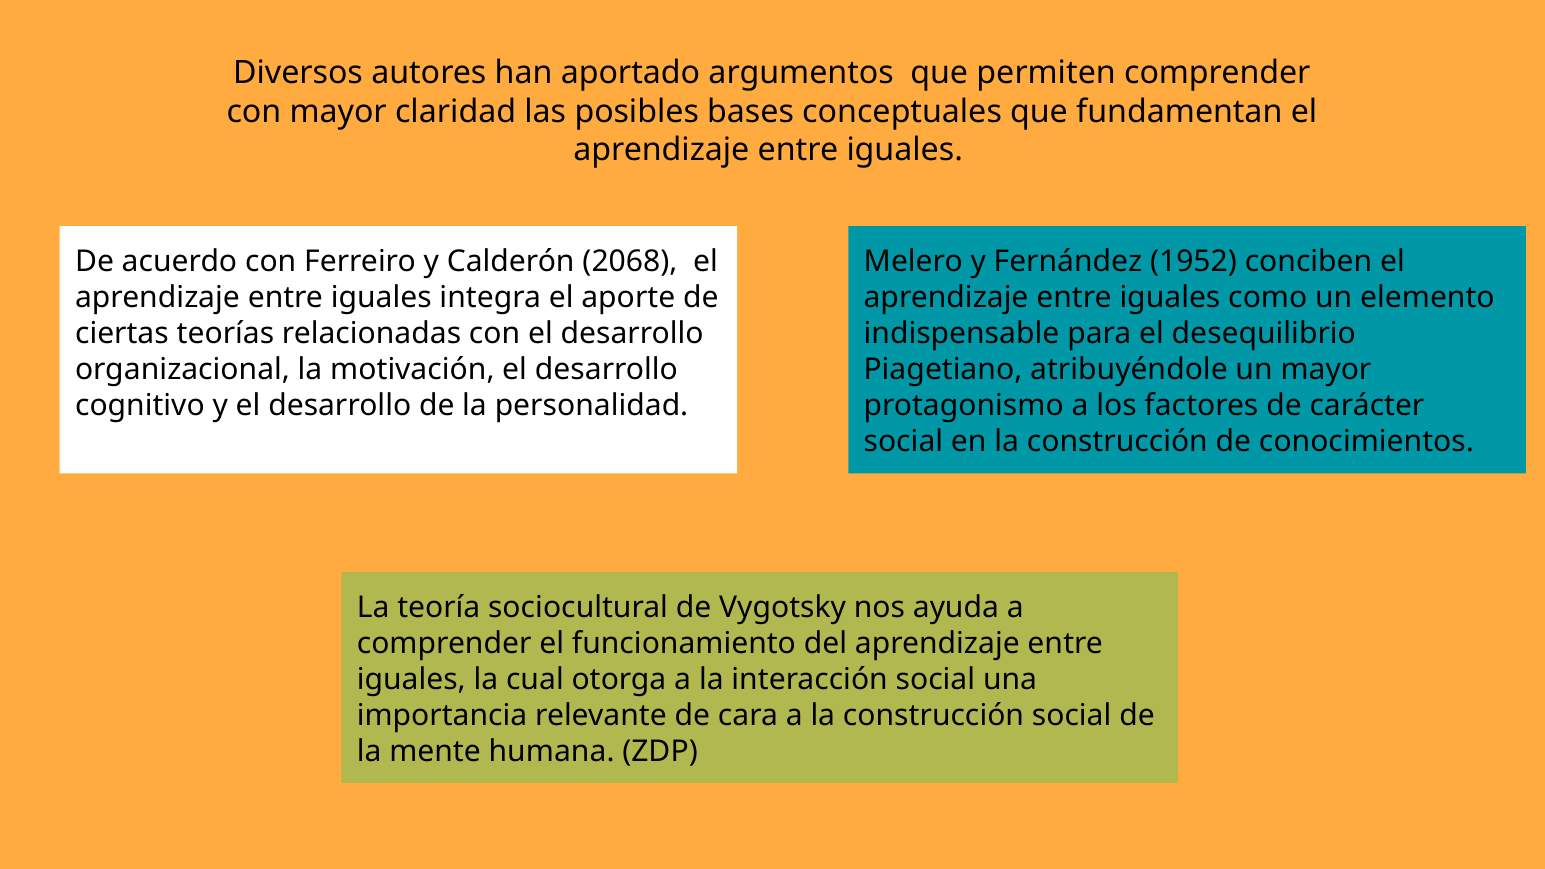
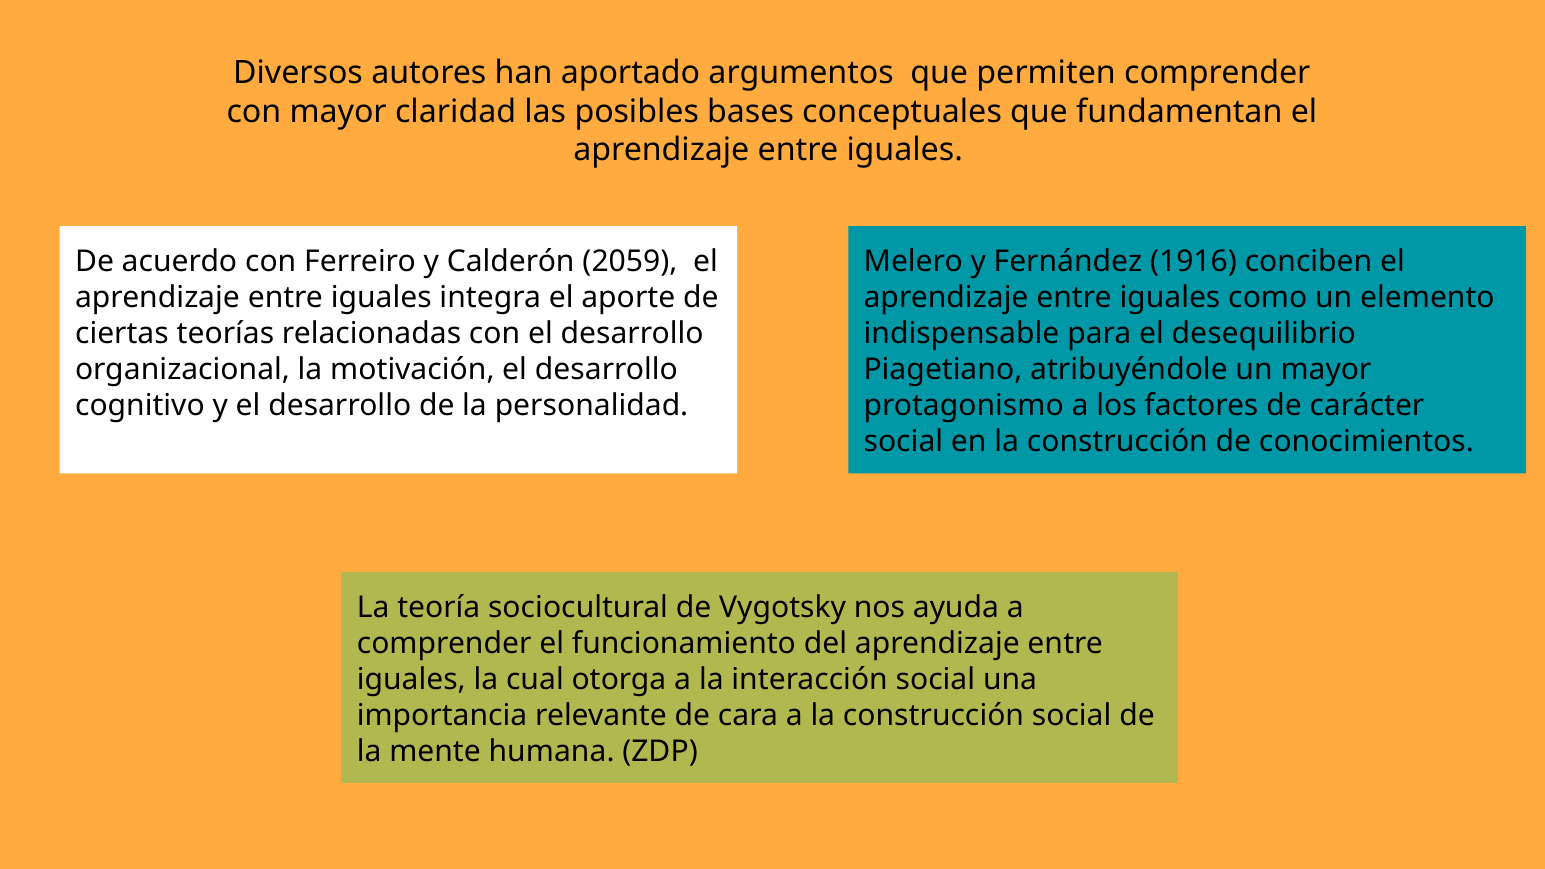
2068: 2068 -> 2059
1952: 1952 -> 1916
